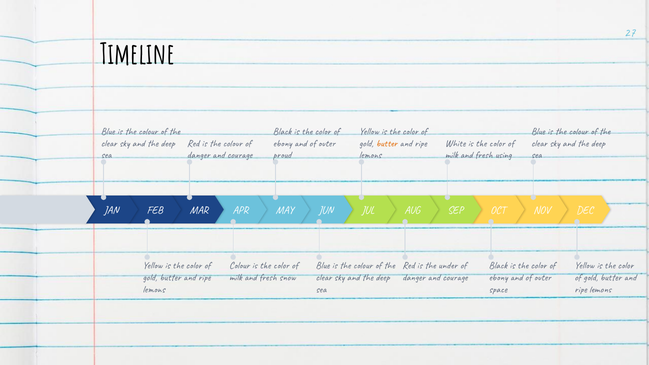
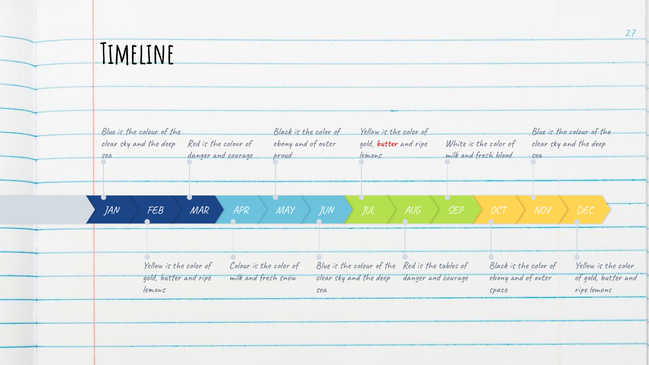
butter at (387, 143) colour: orange -> red
using: using -> blood
under: under -> tables
